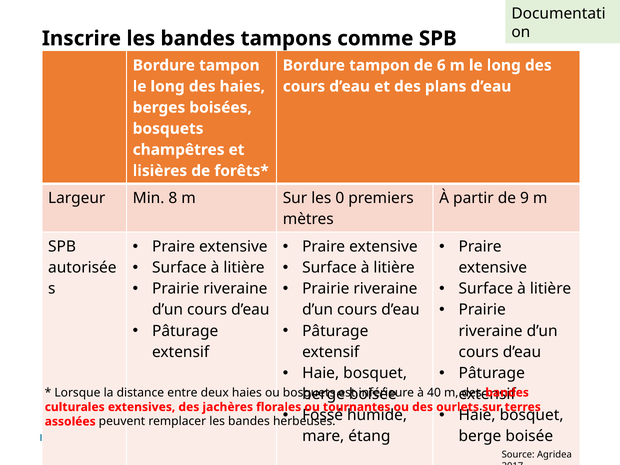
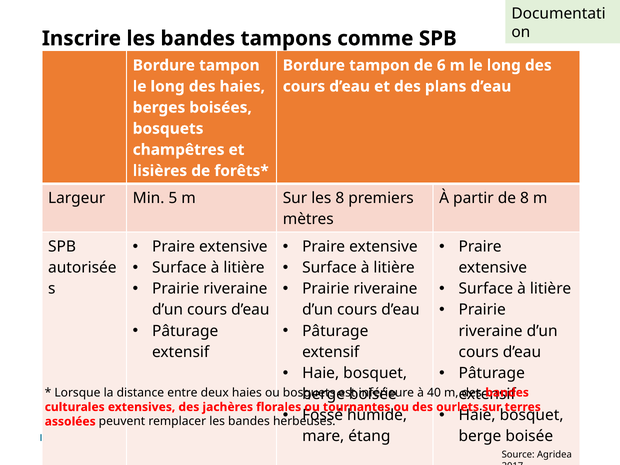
8: 8 -> 5
les 0: 0 -> 8
de 9: 9 -> 8
